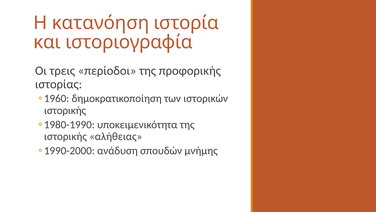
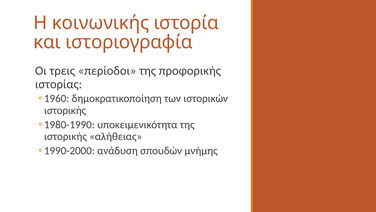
κατανόηση: κατανόηση -> κοινωνικής
